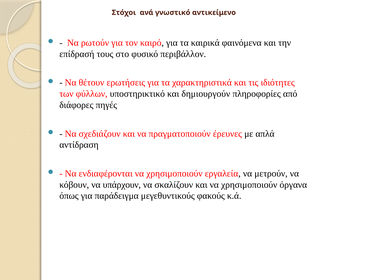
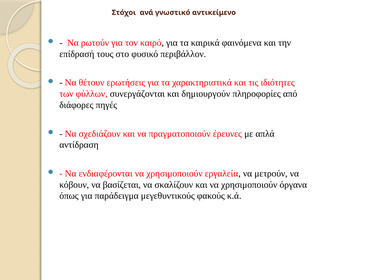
υποστηρικτικό: υποστηρικτικό -> συνεργάζονται
υπάρχουν: υπάρχουν -> βασίζεται
